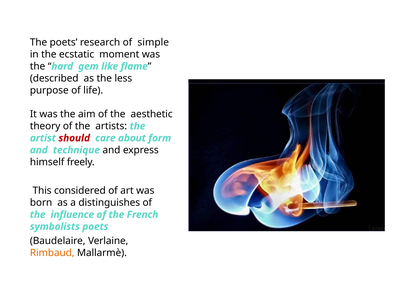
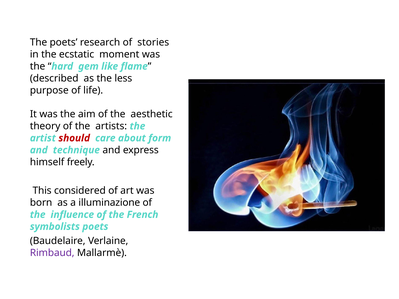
simple: simple -> stories
distinguishes: distinguishes -> illuminazione
Rimbaud colour: orange -> purple
